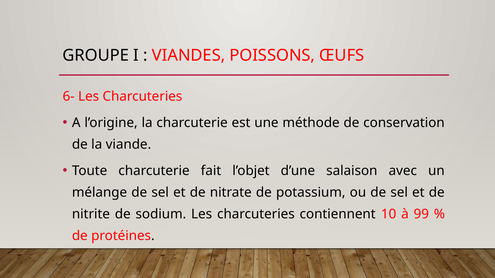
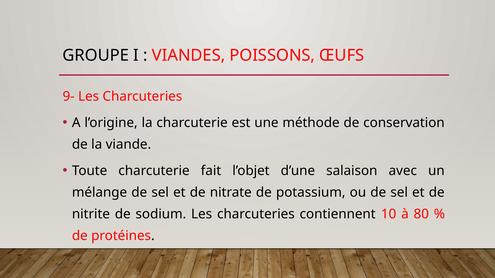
6-: 6- -> 9-
99: 99 -> 80
